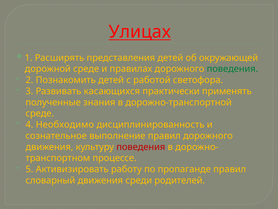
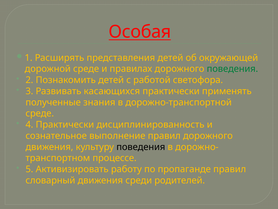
Улицах: Улицах -> Особая
4 Необходимо: Необходимо -> Практически
поведения at (141, 147) colour: red -> black
